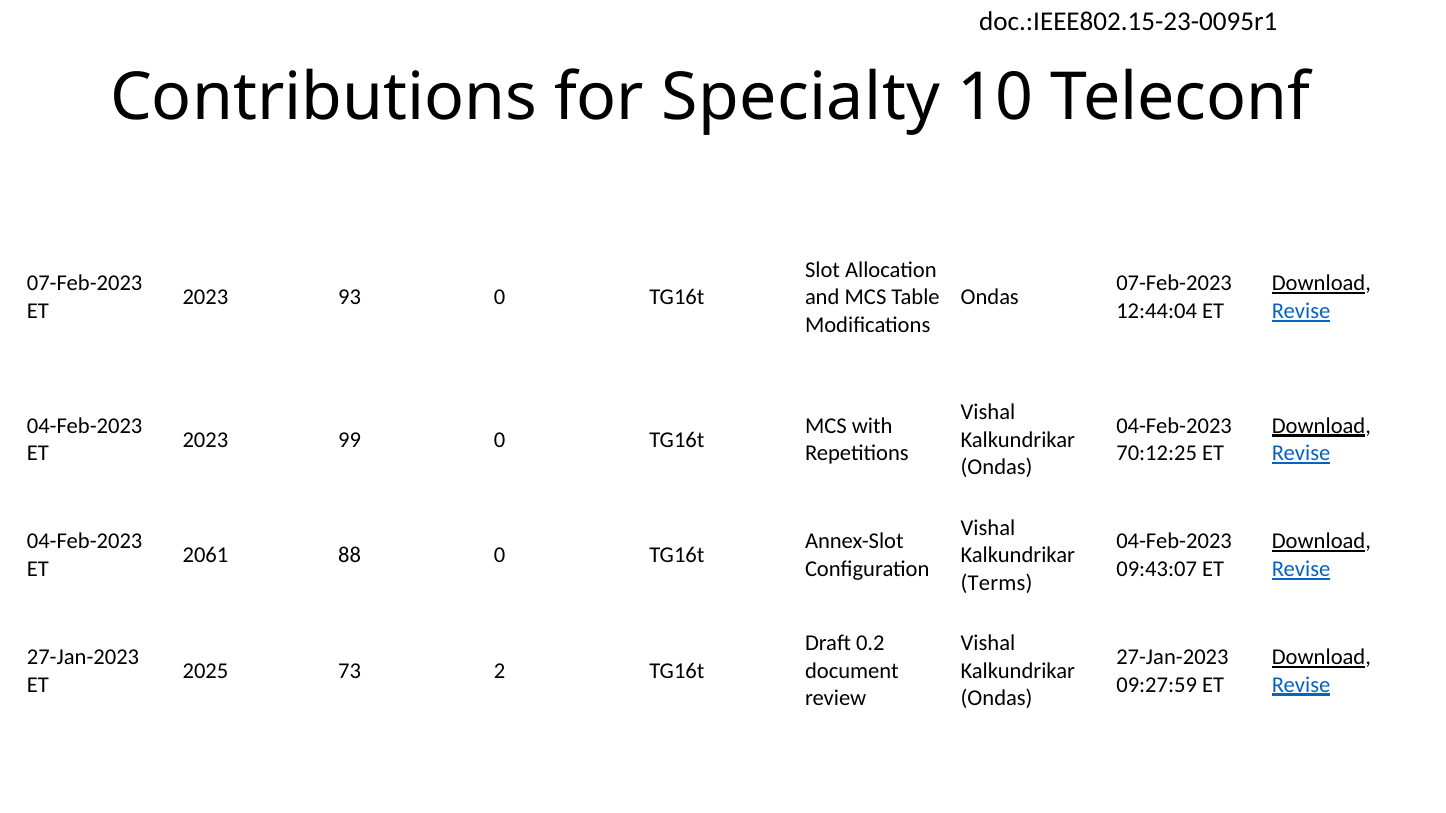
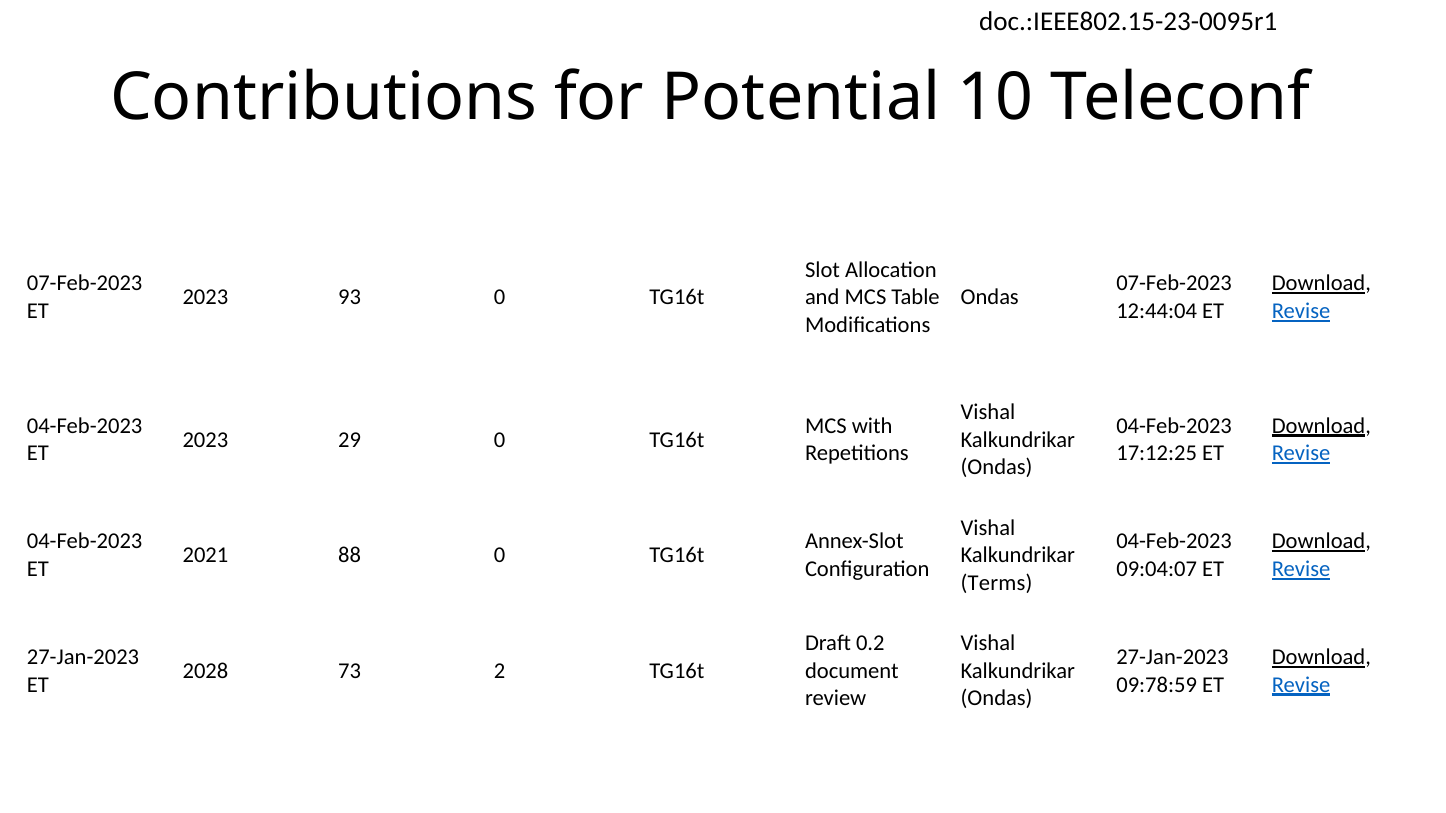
Specialty: Specialty -> Potential
99: 99 -> 29
70:12:25: 70:12:25 -> 17:12:25
2061: 2061 -> 2021
09:43:07: 09:43:07 -> 09:04:07
2025: 2025 -> 2028
09:27:59: 09:27:59 -> 09:78:59
